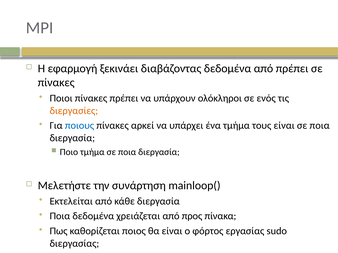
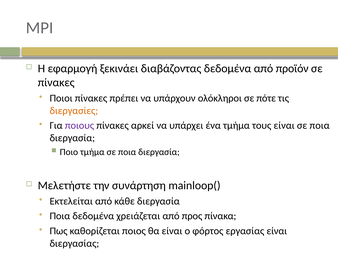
από πρέπει: πρέπει -> προϊόν
ενός: ενός -> πότε
ποιους colour: blue -> purple
εργασίας sudo: sudo -> είναι
